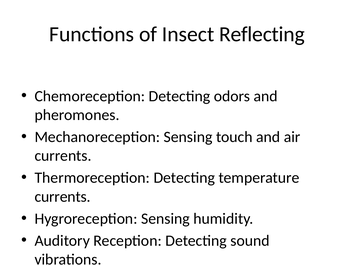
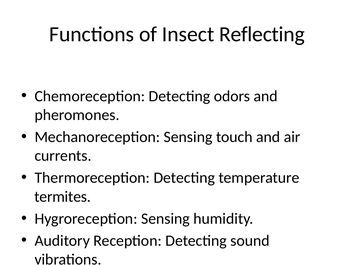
currents at (63, 197): currents -> termites
